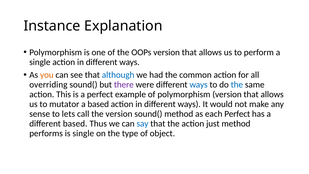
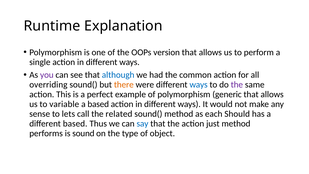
Instance: Instance -> Runtime
you colour: orange -> purple
there colour: purple -> orange
the at (237, 85) colour: blue -> purple
polymorphism version: version -> generic
mutator: mutator -> variable
the version: version -> related
each Perfect: Perfect -> Should
is single: single -> sound
